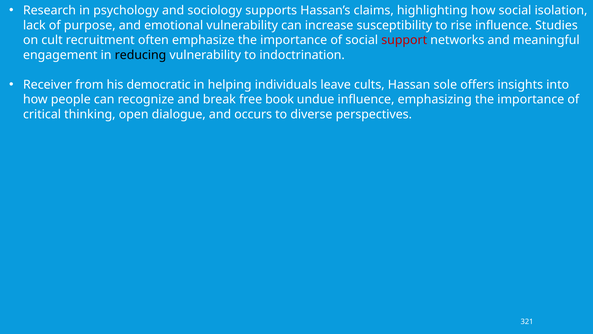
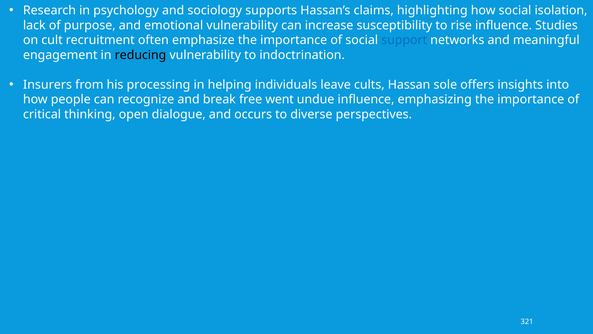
support colour: red -> blue
Receiver: Receiver -> Insurers
democratic: democratic -> processing
book: book -> went
